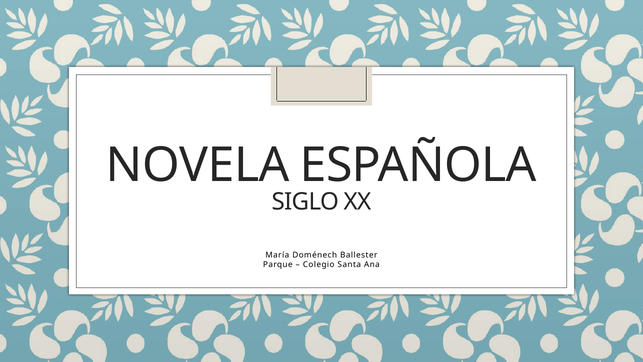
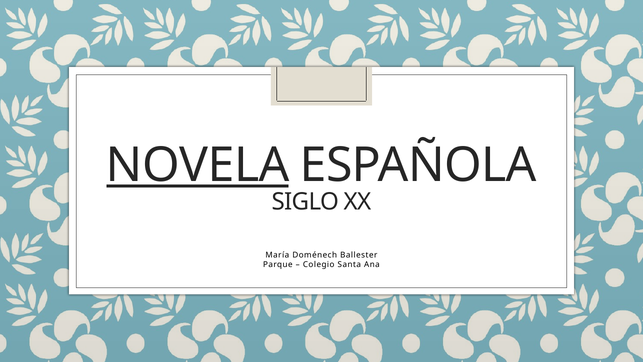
NOVELA underline: none -> present
